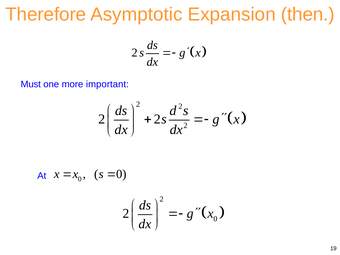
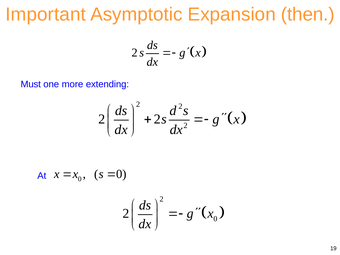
Therefore: Therefore -> Important
important: important -> extending
